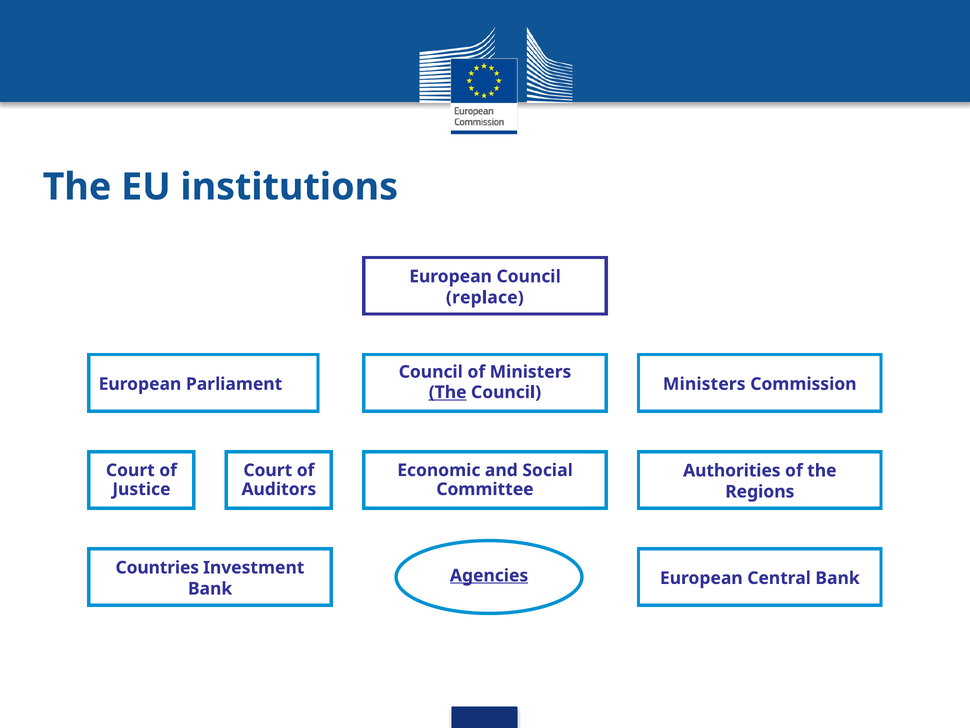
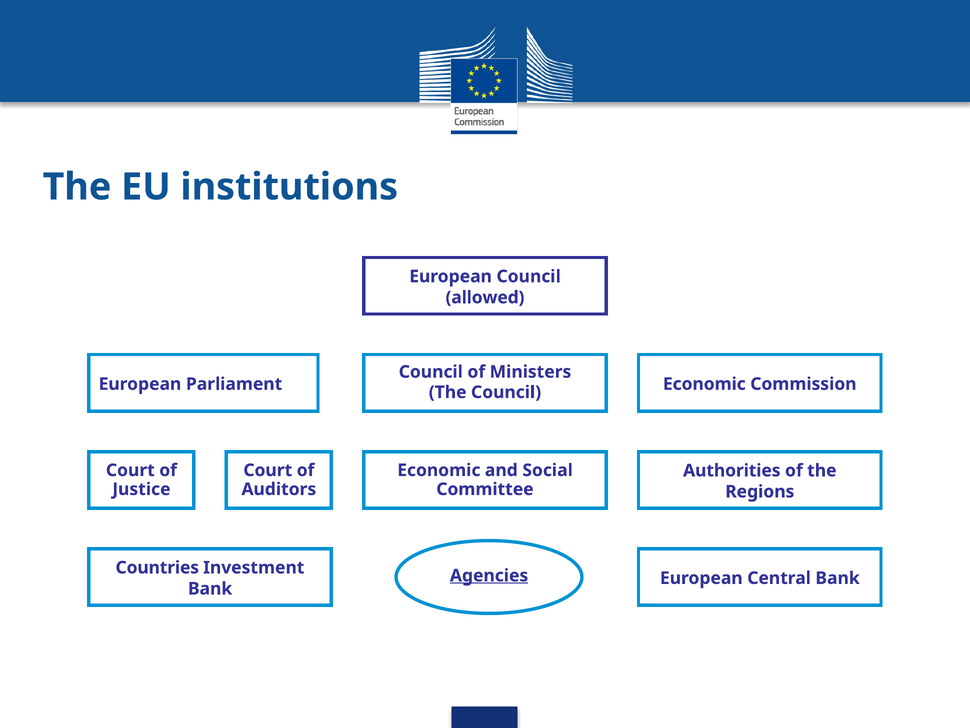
replace: replace -> allowed
The at (448, 392) underline: present -> none
Council Ministers: Ministers -> Economic
